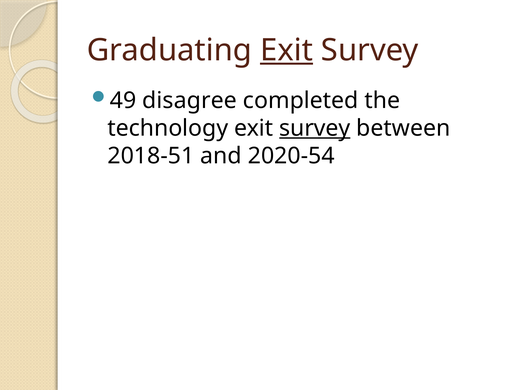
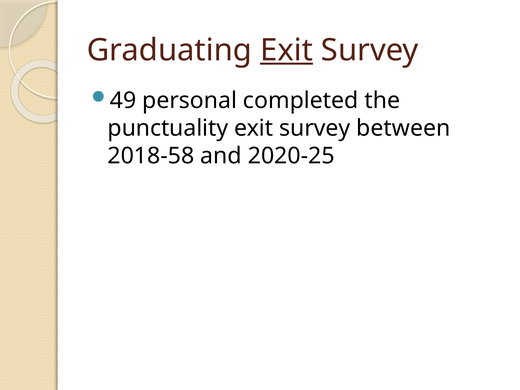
disagree: disagree -> personal
technology: technology -> punctuality
survey at (315, 128) underline: present -> none
2018-51: 2018-51 -> 2018-58
2020-54: 2020-54 -> 2020-25
